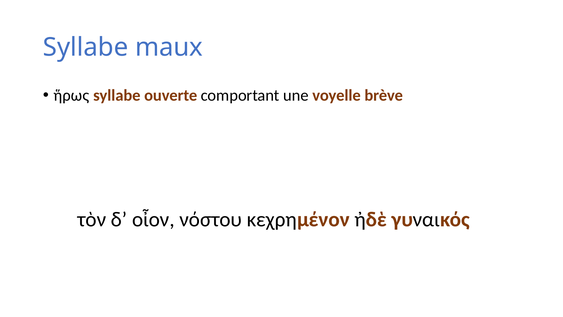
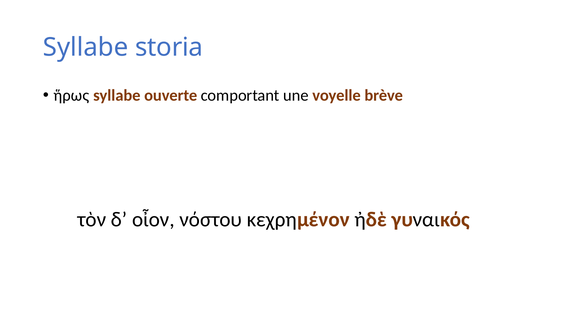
maux: maux -> storia
